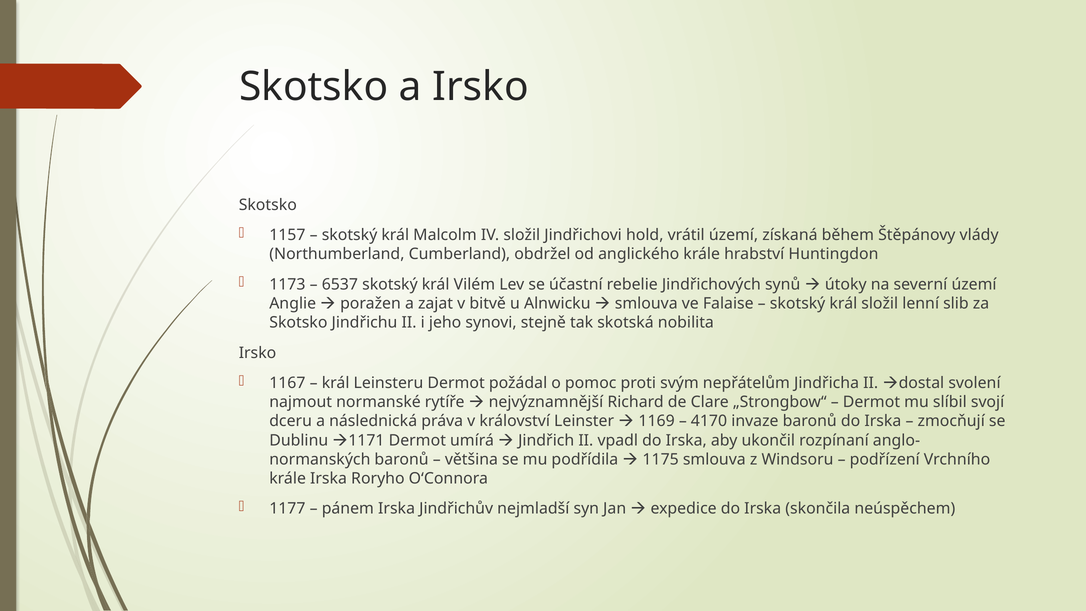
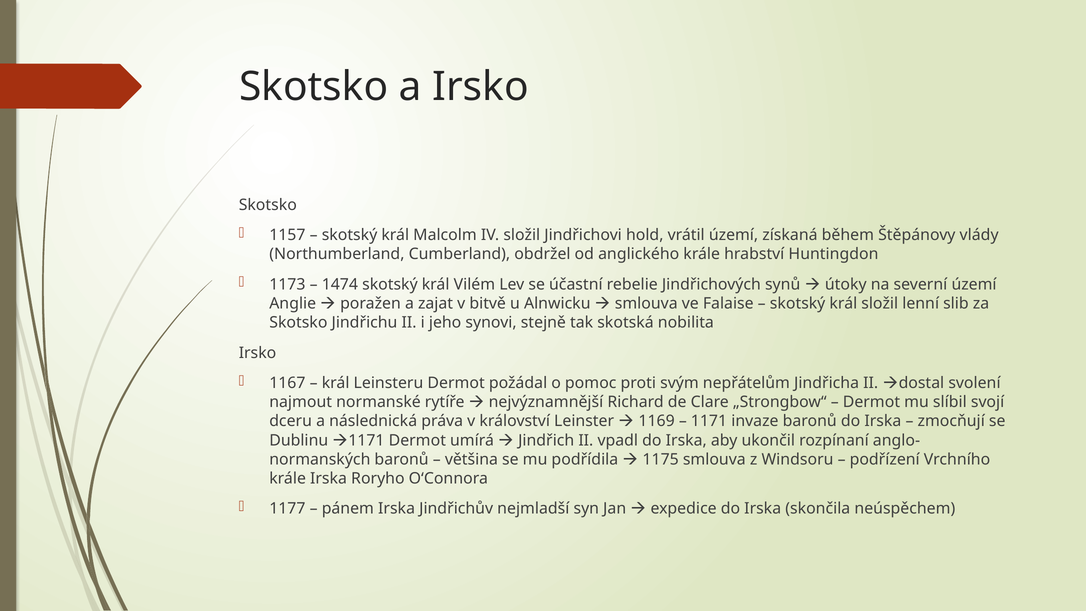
6537: 6537 -> 1474
4170: 4170 -> 1171
